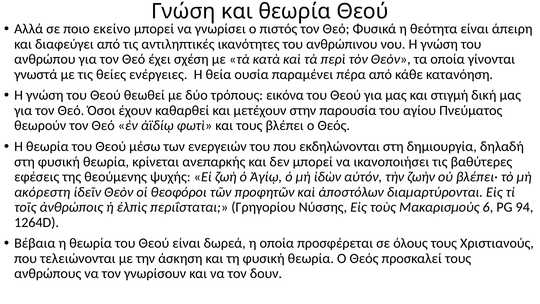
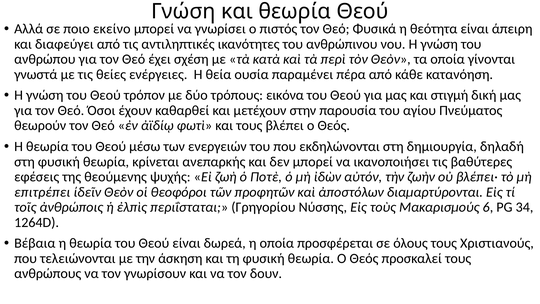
θεωθεί: θεωθεί -> τρόπον
Ἁγίῳ: Ἁγίῳ -> Ποτὲ
ακόρεστη: ακόρεστη -> επιτρέπει
94: 94 -> 34
